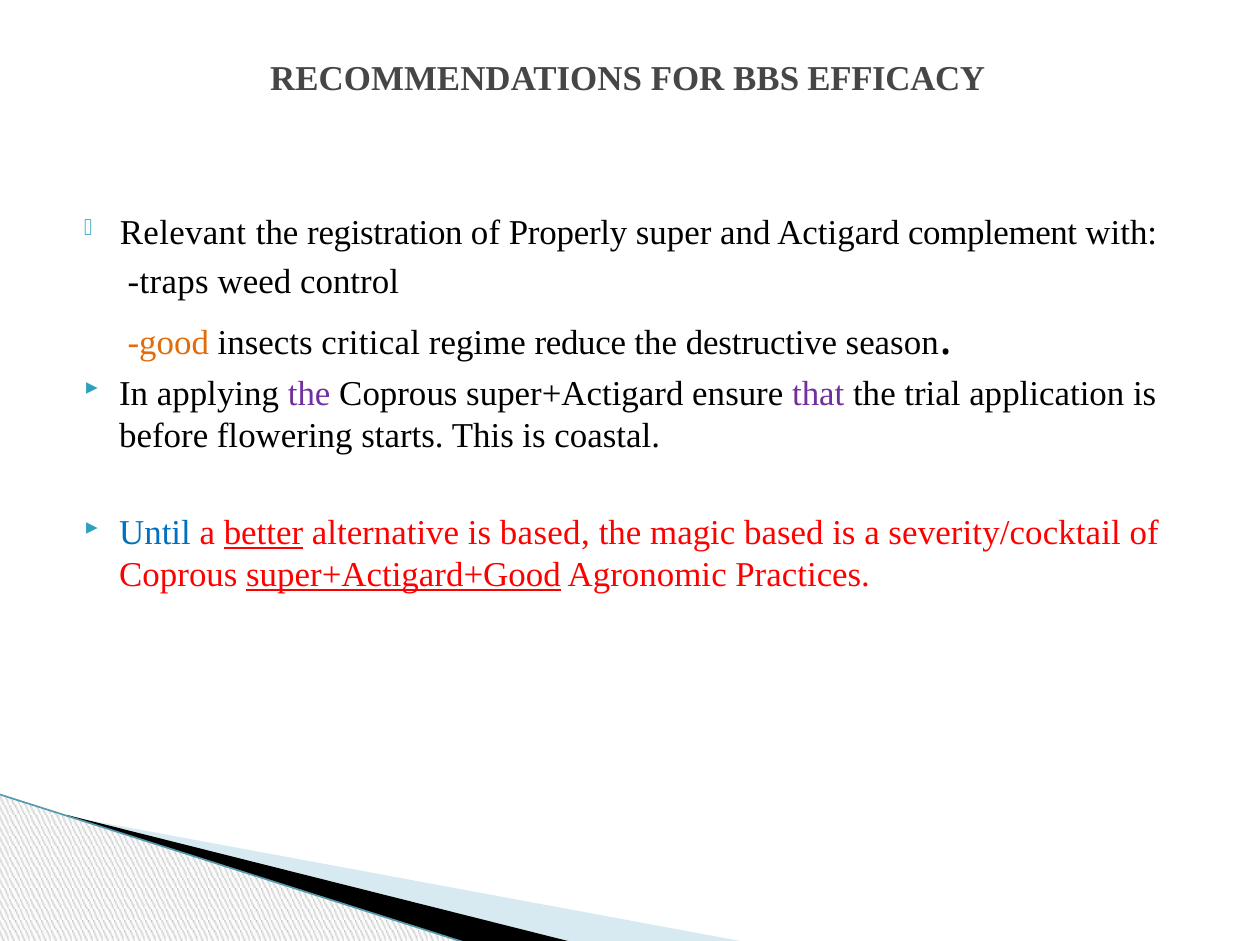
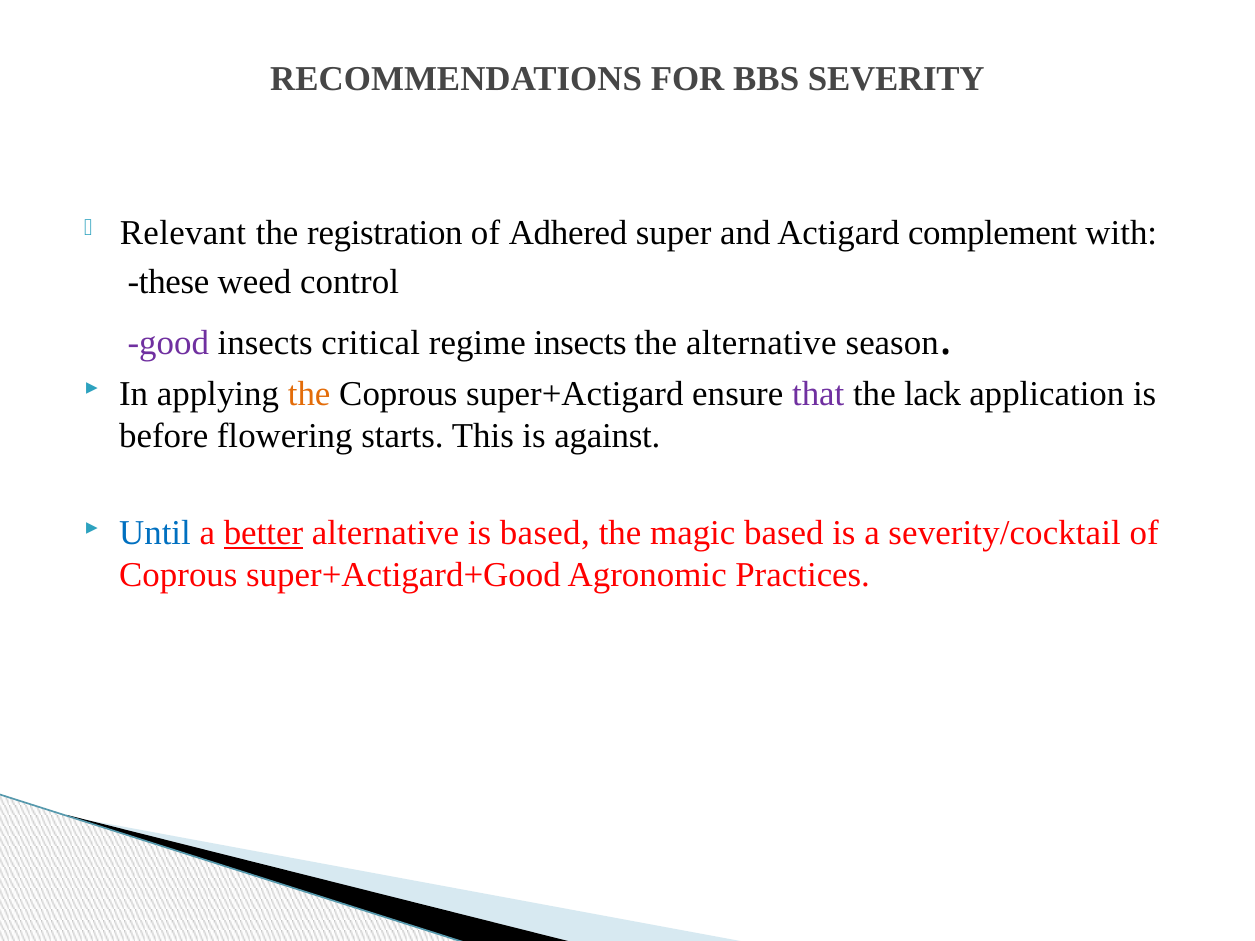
EFFICACY: EFFICACY -> SEVERITY
Properly: Properly -> Adhered
traps: traps -> these
good colour: orange -> purple
regime reduce: reduce -> insects
the destructive: destructive -> alternative
the at (309, 394) colour: purple -> orange
trial: trial -> lack
coastal: coastal -> against
super+Actigard+Good underline: present -> none
